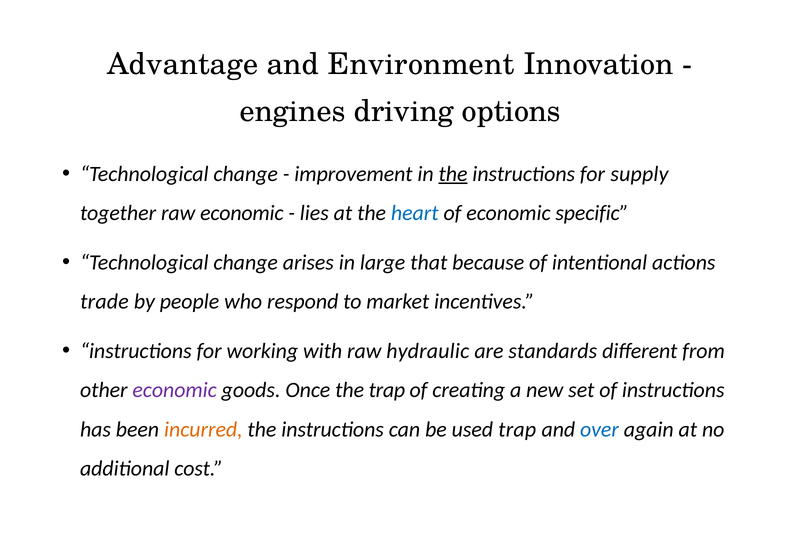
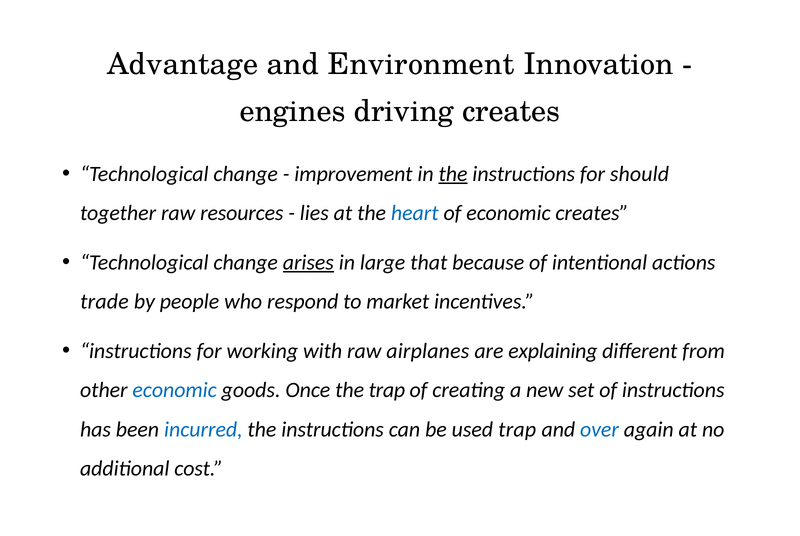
driving options: options -> creates
supply: supply -> should
raw economic: economic -> resources
economic specific: specific -> creates
arises underline: none -> present
hydraulic: hydraulic -> airplanes
standards: standards -> explaining
economic at (175, 391) colour: purple -> blue
incurred colour: orange -> blue
